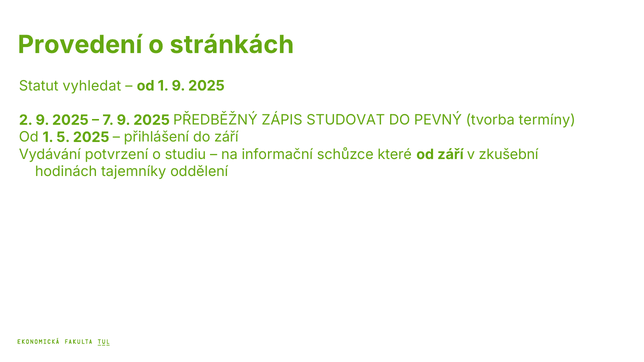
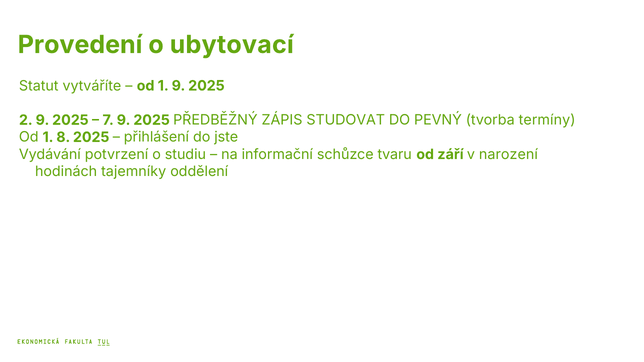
stránkách: stránkách -> ubytovací
vyhledat: vyhledat -> vytváříte
5: 5 -> 8
do září: září -> jste
které: které -> tvaru
zkušební: zkušební -> narození
